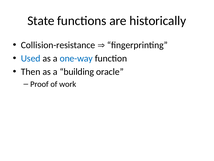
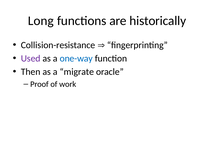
State: State -> Long
Used colour: blue -> purple
building: building -> migrate
